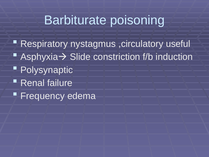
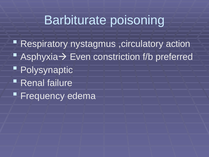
useful: useful -> action
Slide: Slide -> Even
induction: induction -> preferred
